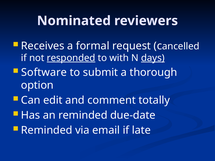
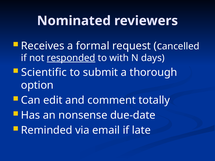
days underline: present -> none
Software: Software -> Scientific
an reminded: reminded -> nonsense
